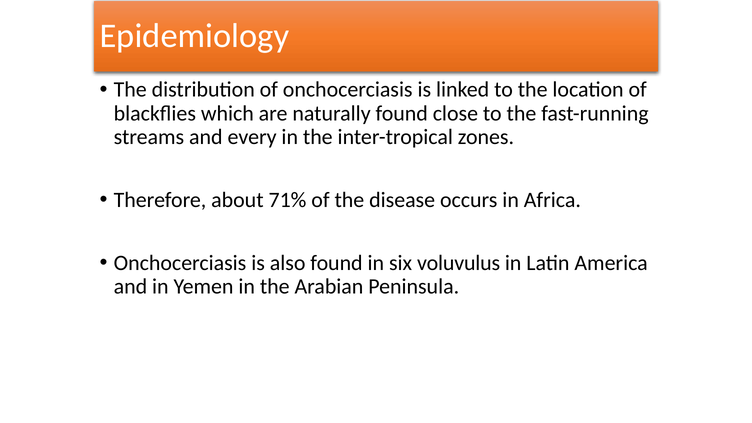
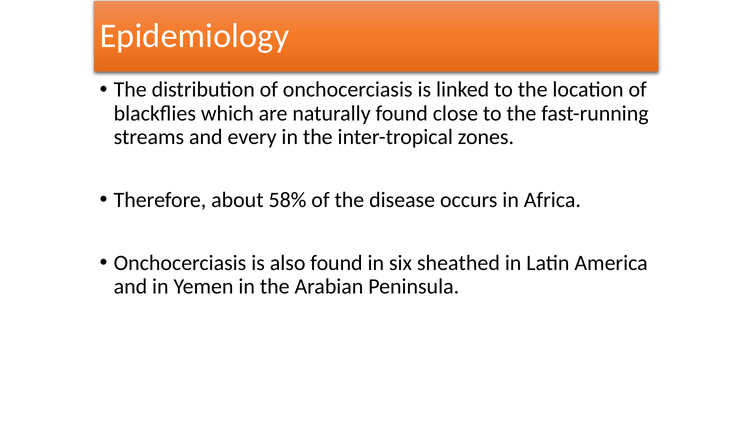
71%: 71% -> 58%
voluvulus: voluvulus -> sheathed
